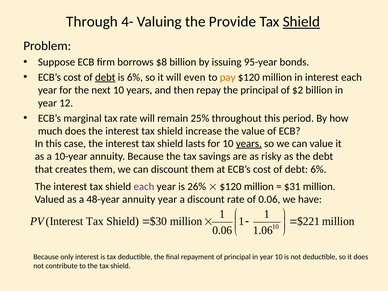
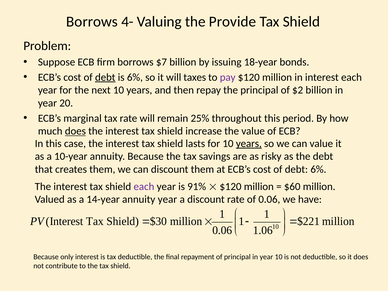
Through at (92, 22): Through -> Borrows
Shield at (301, 22) underline: present -> none
$8: $8 -> $7
95-year: 95-year -> 18-year
even: even -> taxes
pay colour: orange -> purple
12: 12 -> 20
does at (75, 131) underline: none -> present
26%: 26% -> 91%
$31: $31 -> $60
48-year: 48-year -> 14-year
